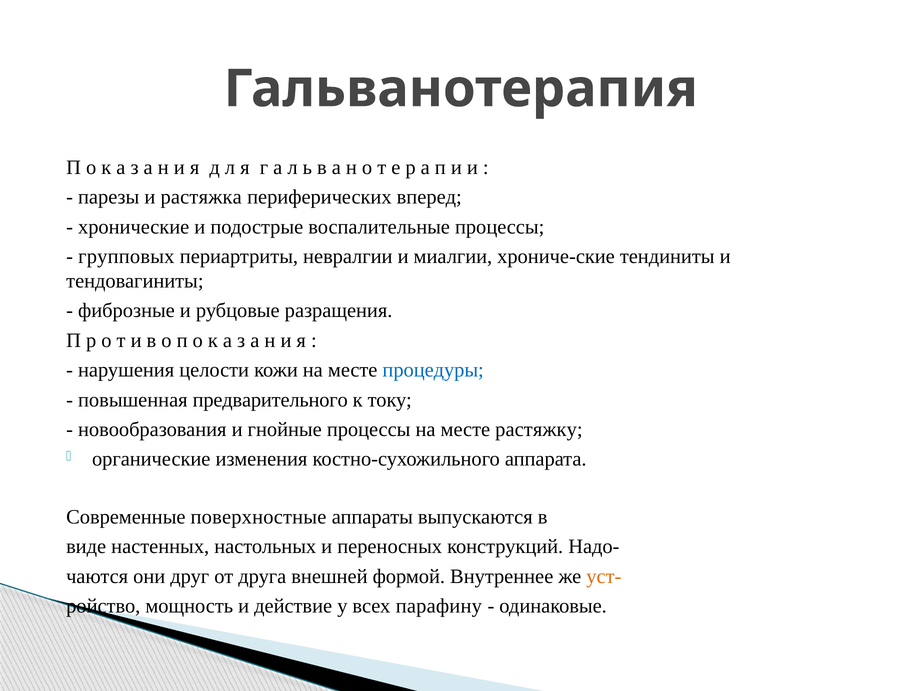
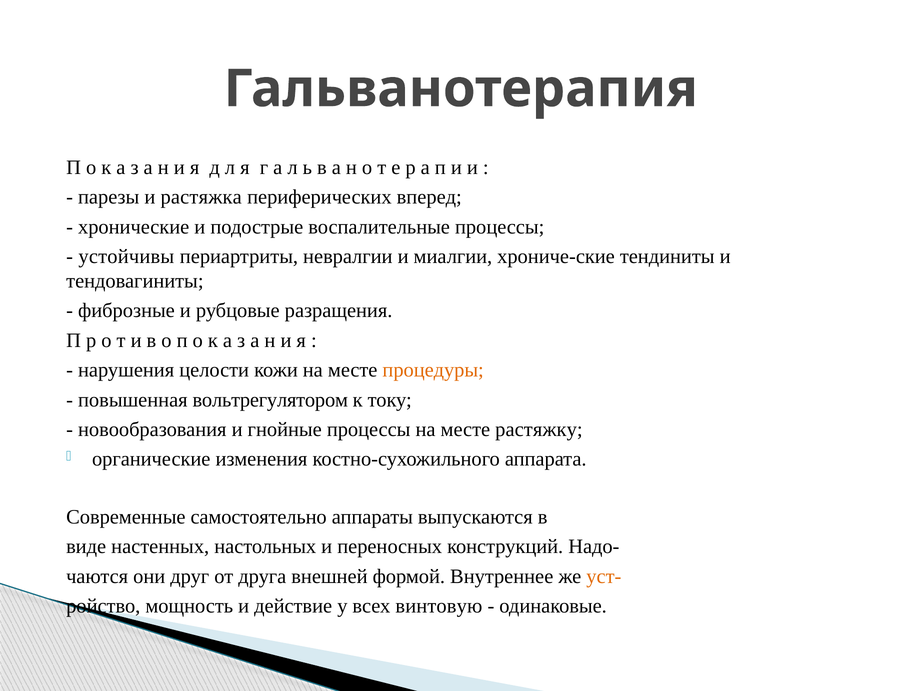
групповых: групповых -> устойчивы
процедуры colour: blue -> orange
предварительного: предварительного -> вольтрегулятором
поверхностные: поверхностные -> самостоятельно
парафину: парафину -> винтовую
